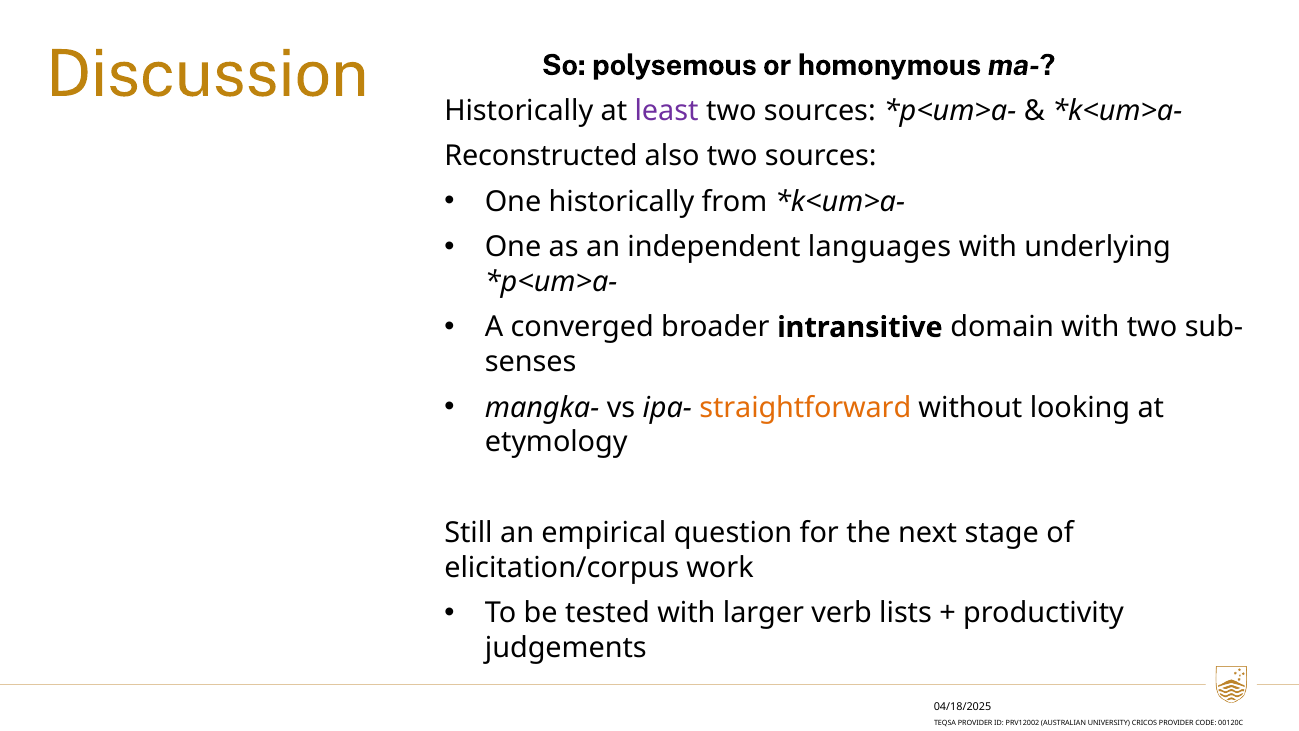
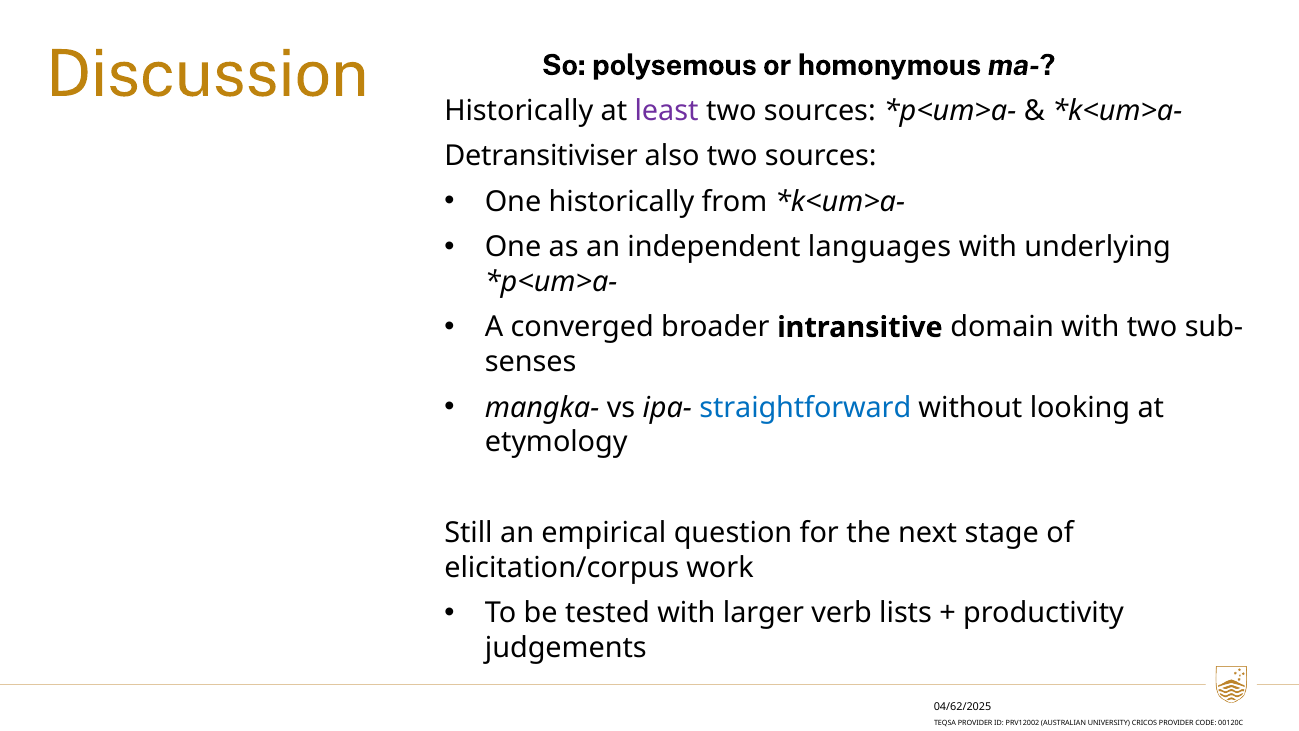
Reconstructed: Reconstructed -> Detransitiviser
straightforward colour: orange -> blue
04/18/2025: 04/18/2025 -> 04/62/2025
